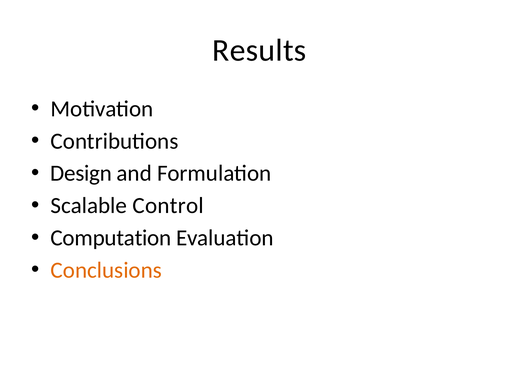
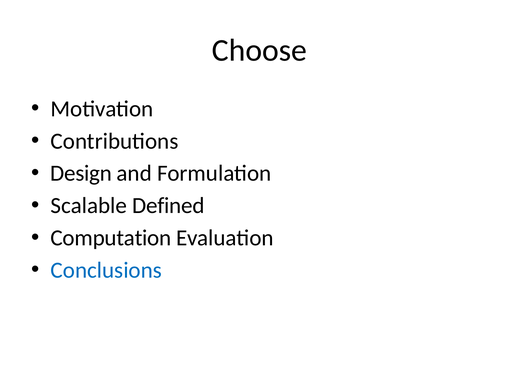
Results: Results -> Choose
Control: Control -> Defined
Conclusions colour: orange -> blue
